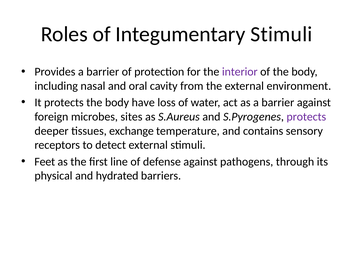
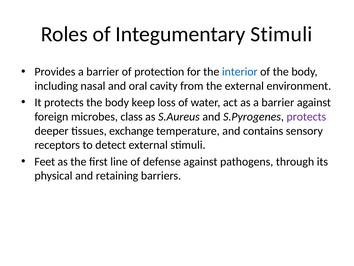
interior colour: purple -> blue
have: have -> keep
sites: sites -> class
hydrated: hydrated -> retaining
